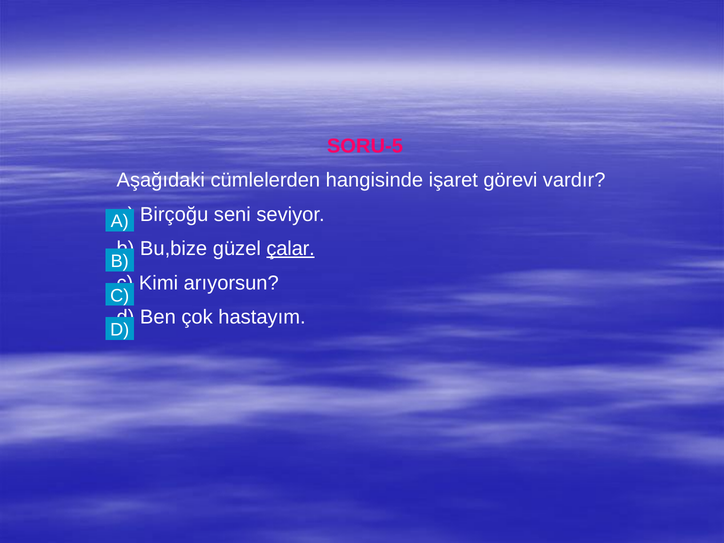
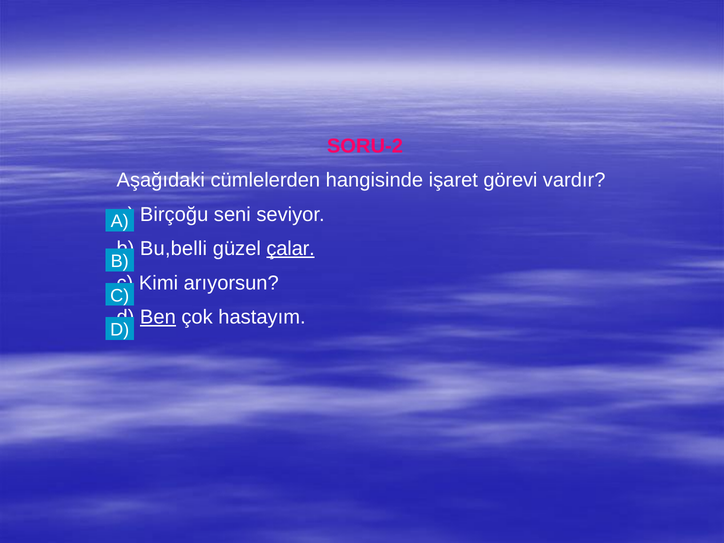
SORU-5: SORU-5 -> SORU-2
Bu,bize: Bu,bize -> Bu,belli
Ben underline: none -> present
